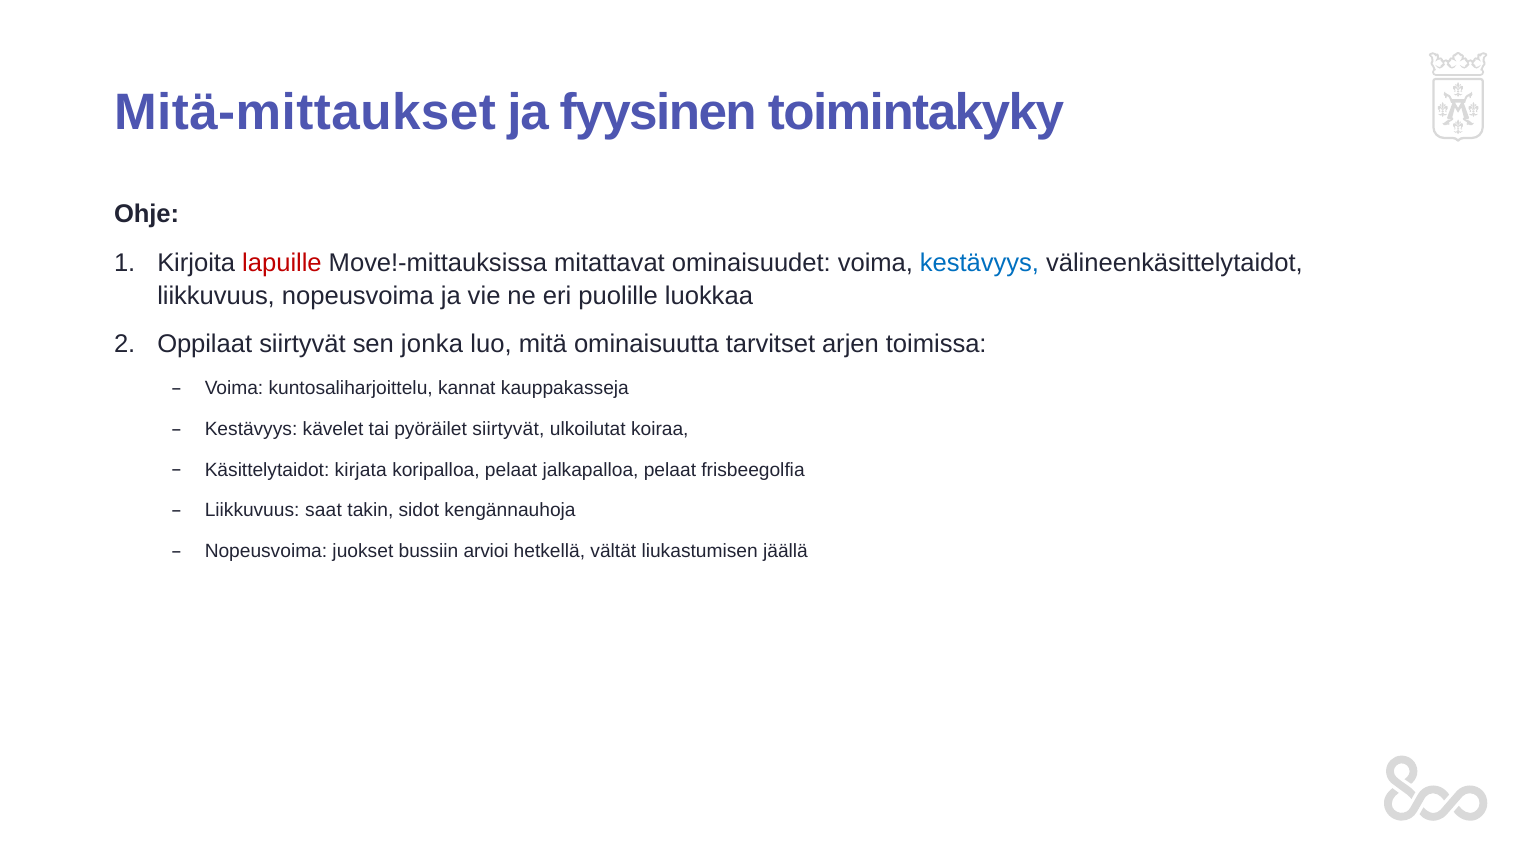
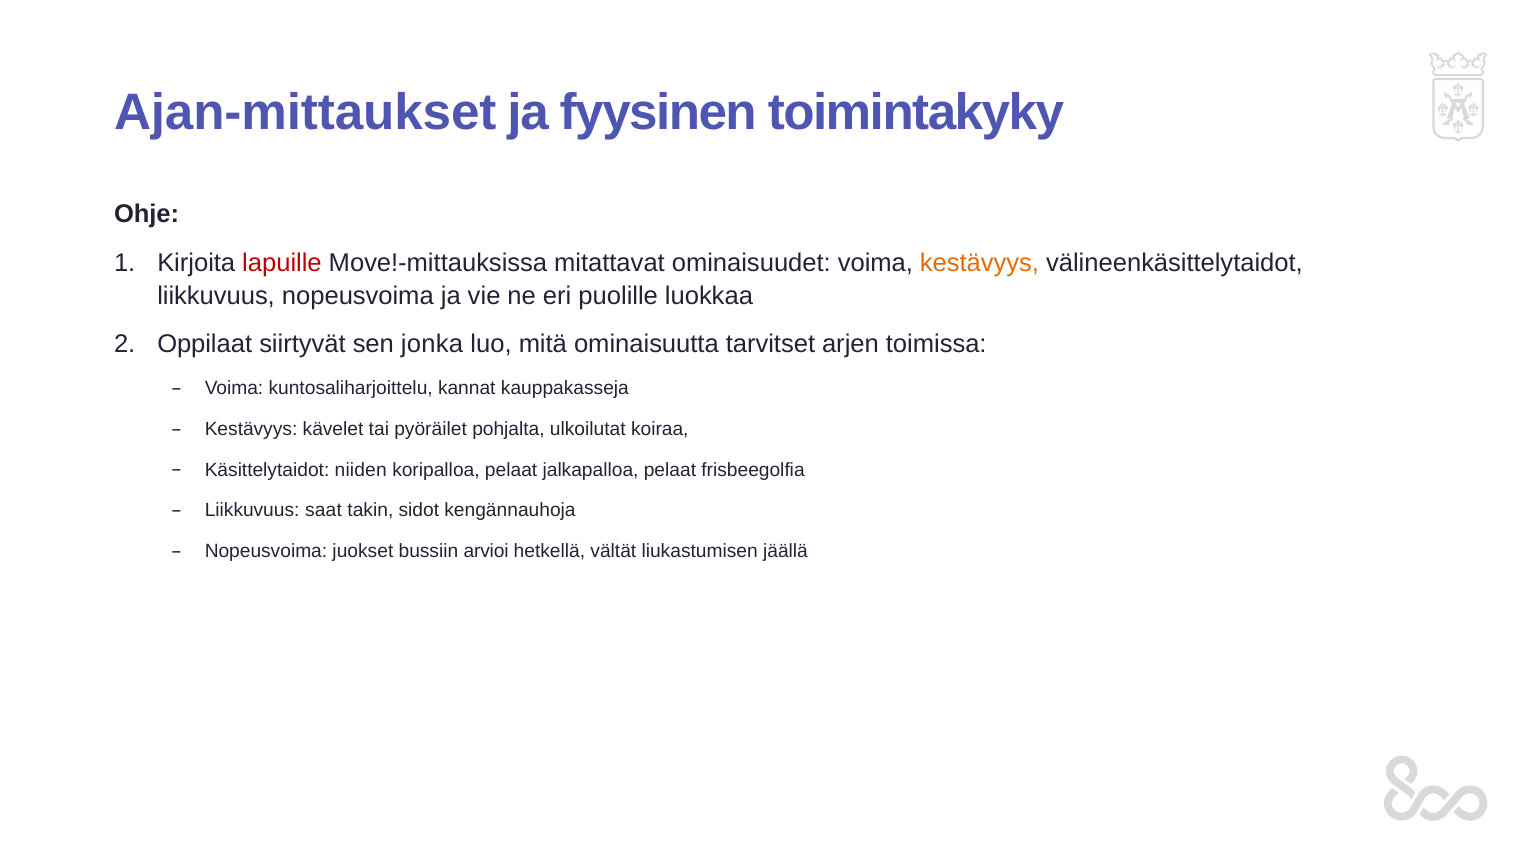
Mitä-mittaukset: Mitä-mittaukset -> Ajan-mittaukset
kestävyys at (980, 263) colour: blue -> orange
pyöräilet siirtyvät: siirtyvät -> pohjalta
kirjata: kirjata -> niiden
